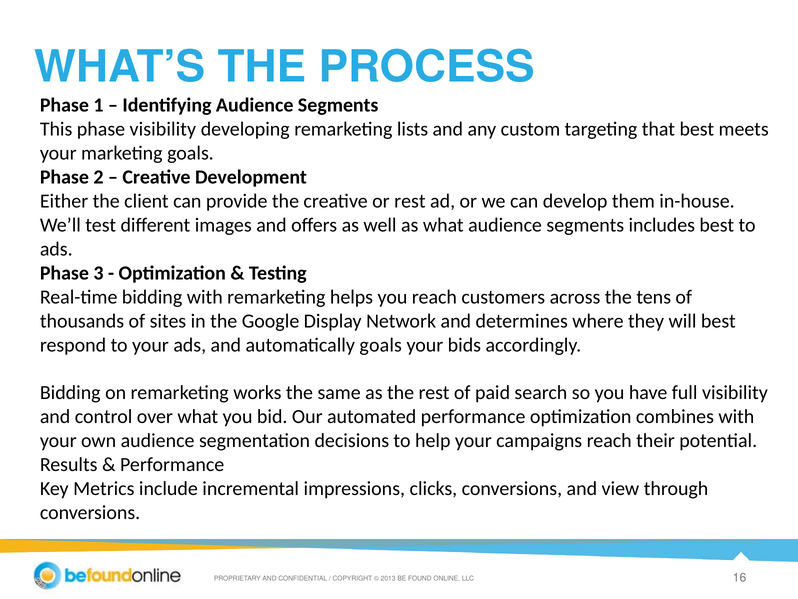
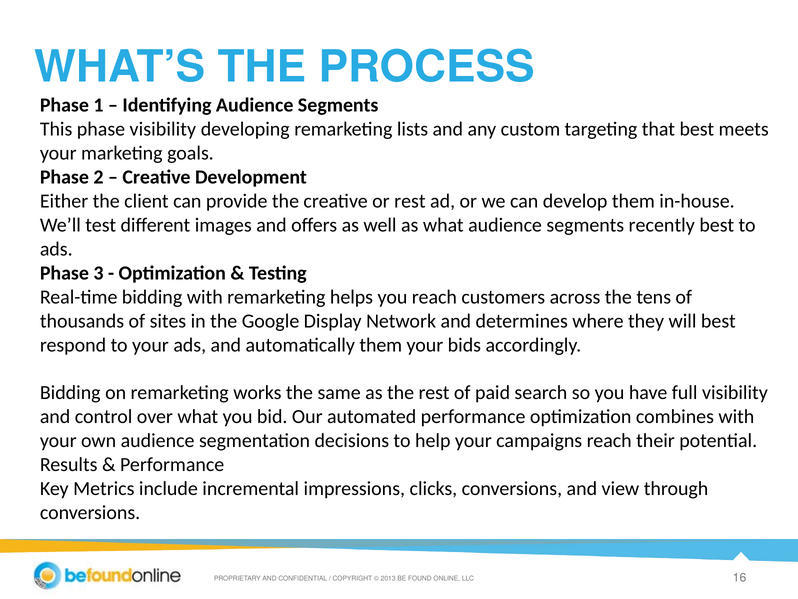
includes: includes -> recently
automatically goals: goals -> them
